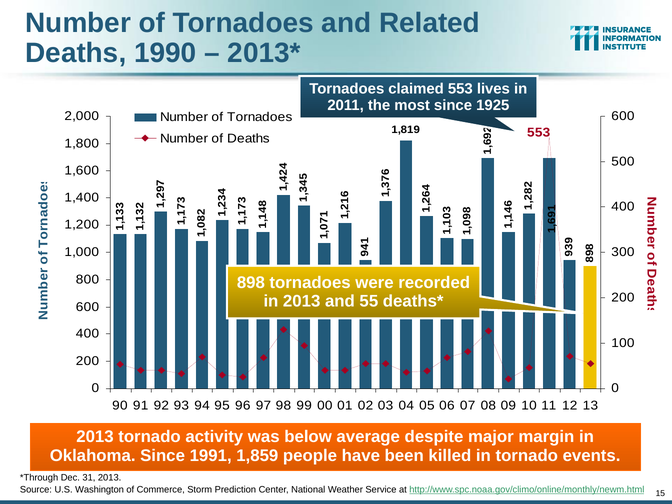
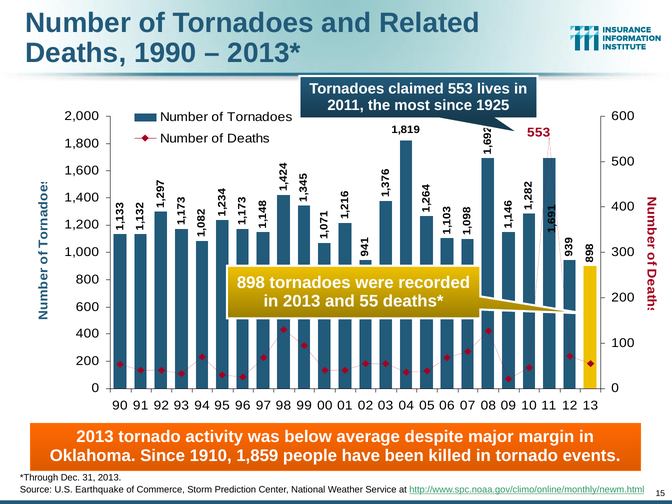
1991: 1991 -> 1910
Washington: Washington -> Earthquake
